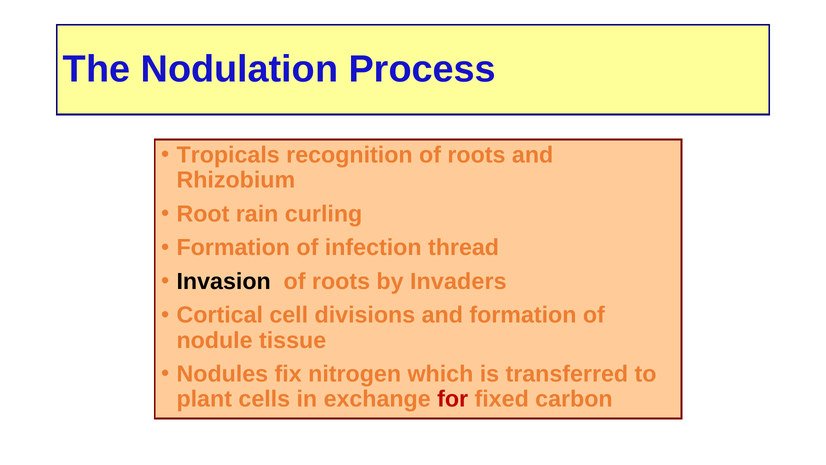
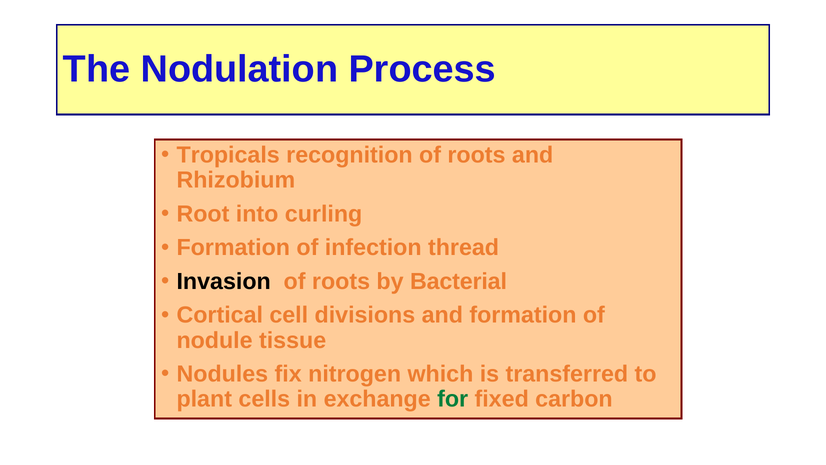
rain: rain -> into
Invaders: Invaders -> Bacterial
for colour: red -> green
